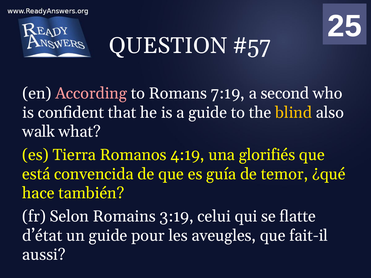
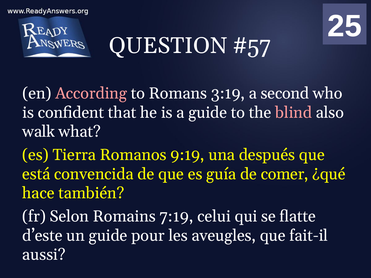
7:19: 7:19 -> 3:19
blind colour: yellow -> pink
4:19: 4:19 -> 9:19
glorifiés: glorifiés -> después
temor: temor -> comer
3:19: 3:19 -> 7:19
d’état: d’état -> d’este
